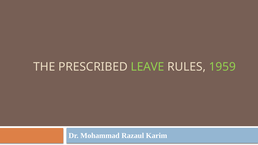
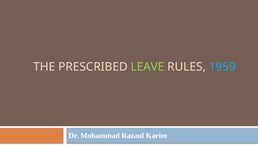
1959 colour: light green -> light blue
